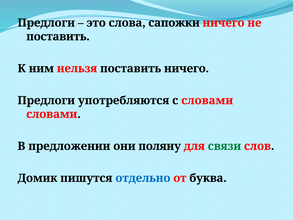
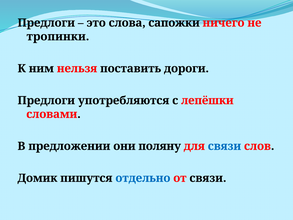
поставить at (58, 36): поставить -> тропинки
поставить ничего: ничего -> дороги
с словами: словами -> лепёшки
связи at (224, 146) colour: green -> blue
от буква: буква -> связи
